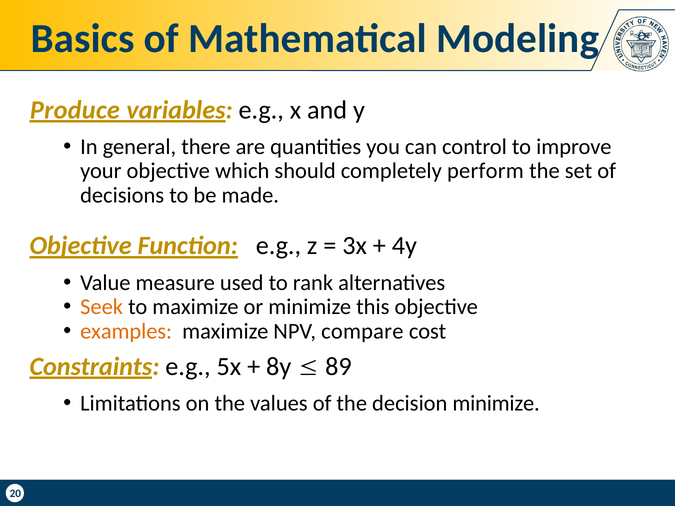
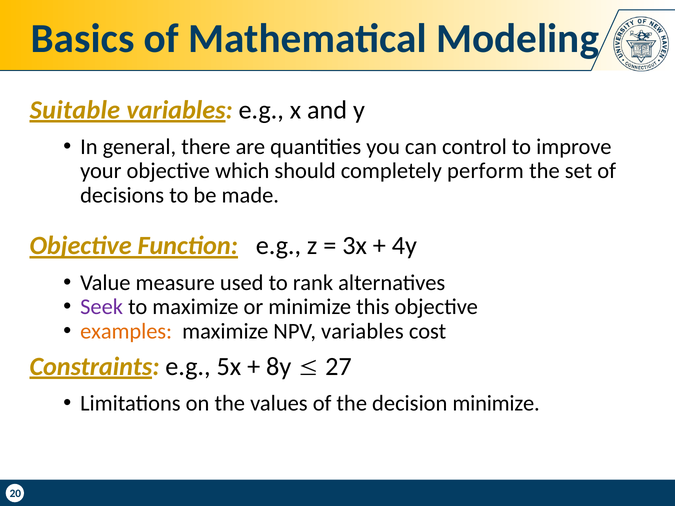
Produce: Produce -> Suitable
Seek colour: orange -> purple
NPV compare: compare -> variables
89: 89 -> 27
